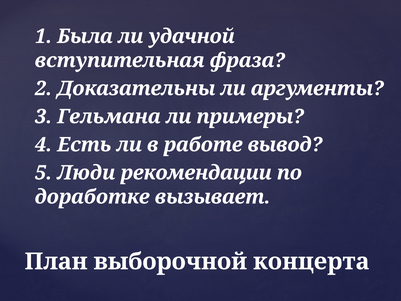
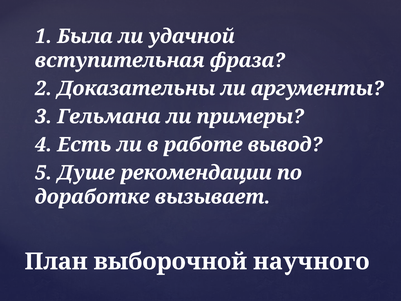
Люди: Люди -> Душе
концерта: концерта -> научного
